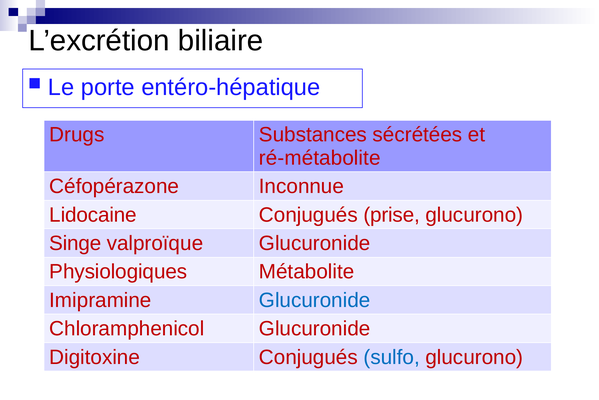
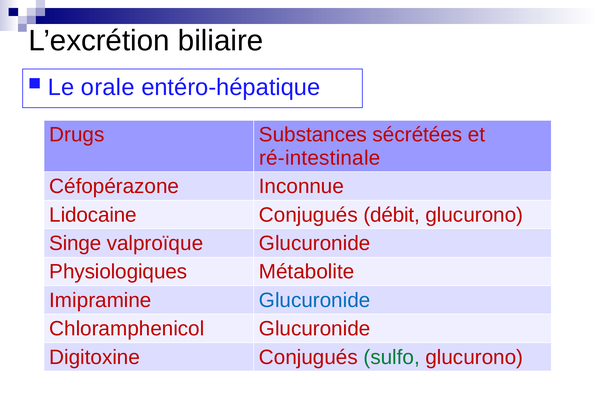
porte: porte -> orale
ré-métabolite: ré-métabolite -> ré-intestinale
prise: prise -> débit
sulfo colour: blue -> green
